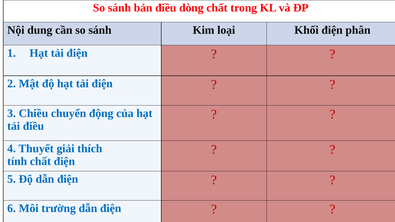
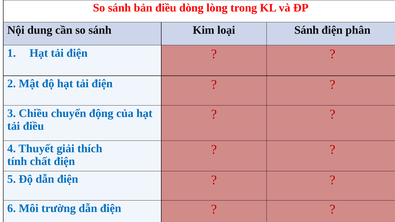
dòng chất: chất -> lòng
loại Khối: Khối -> Sánh
